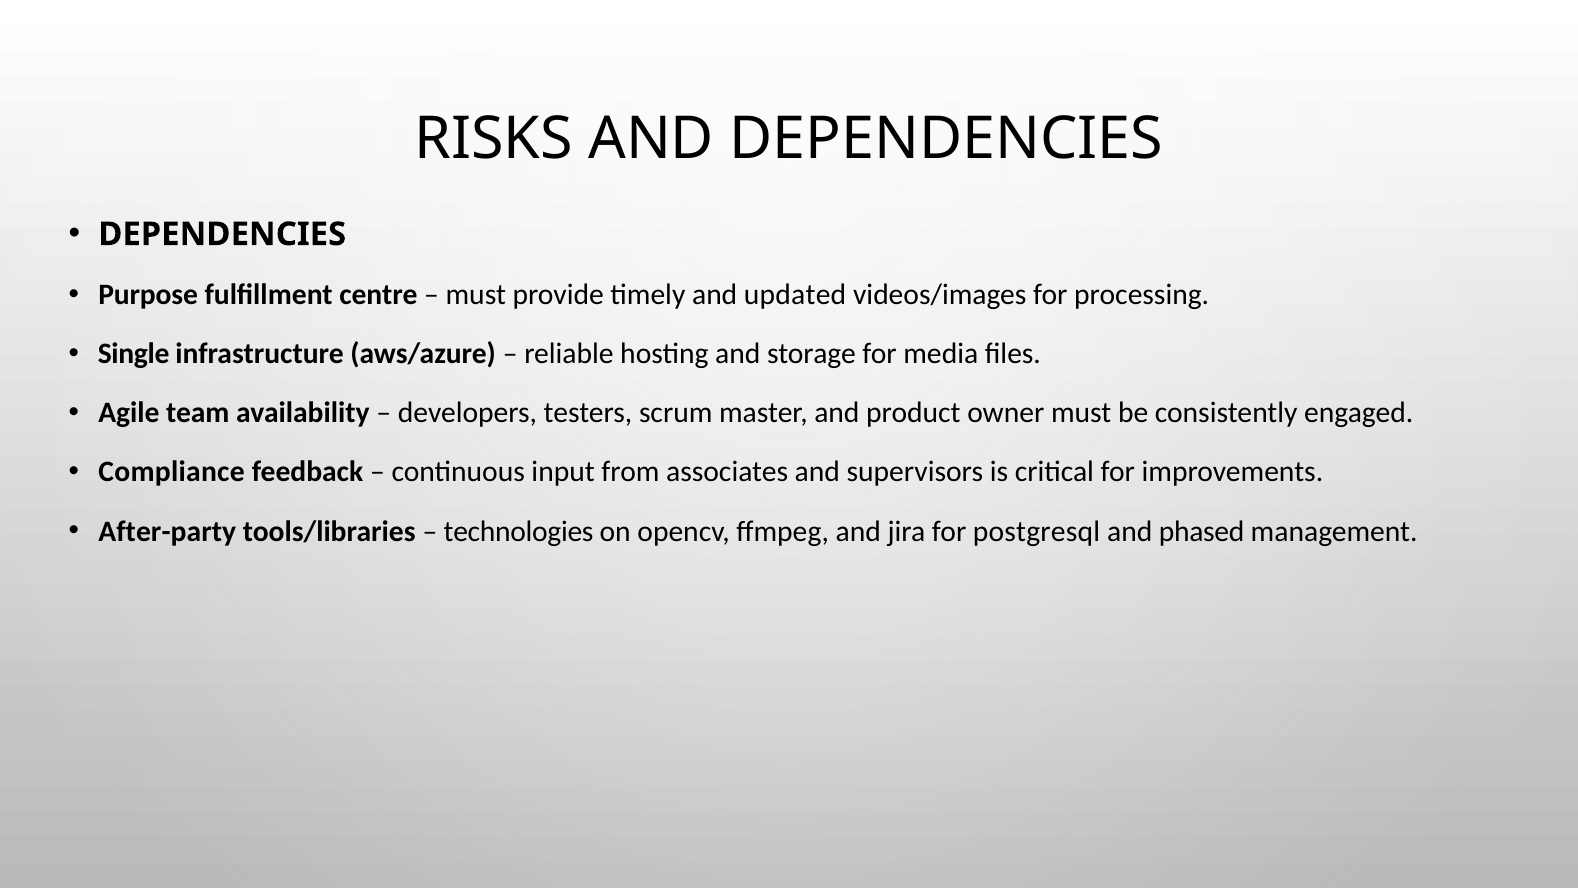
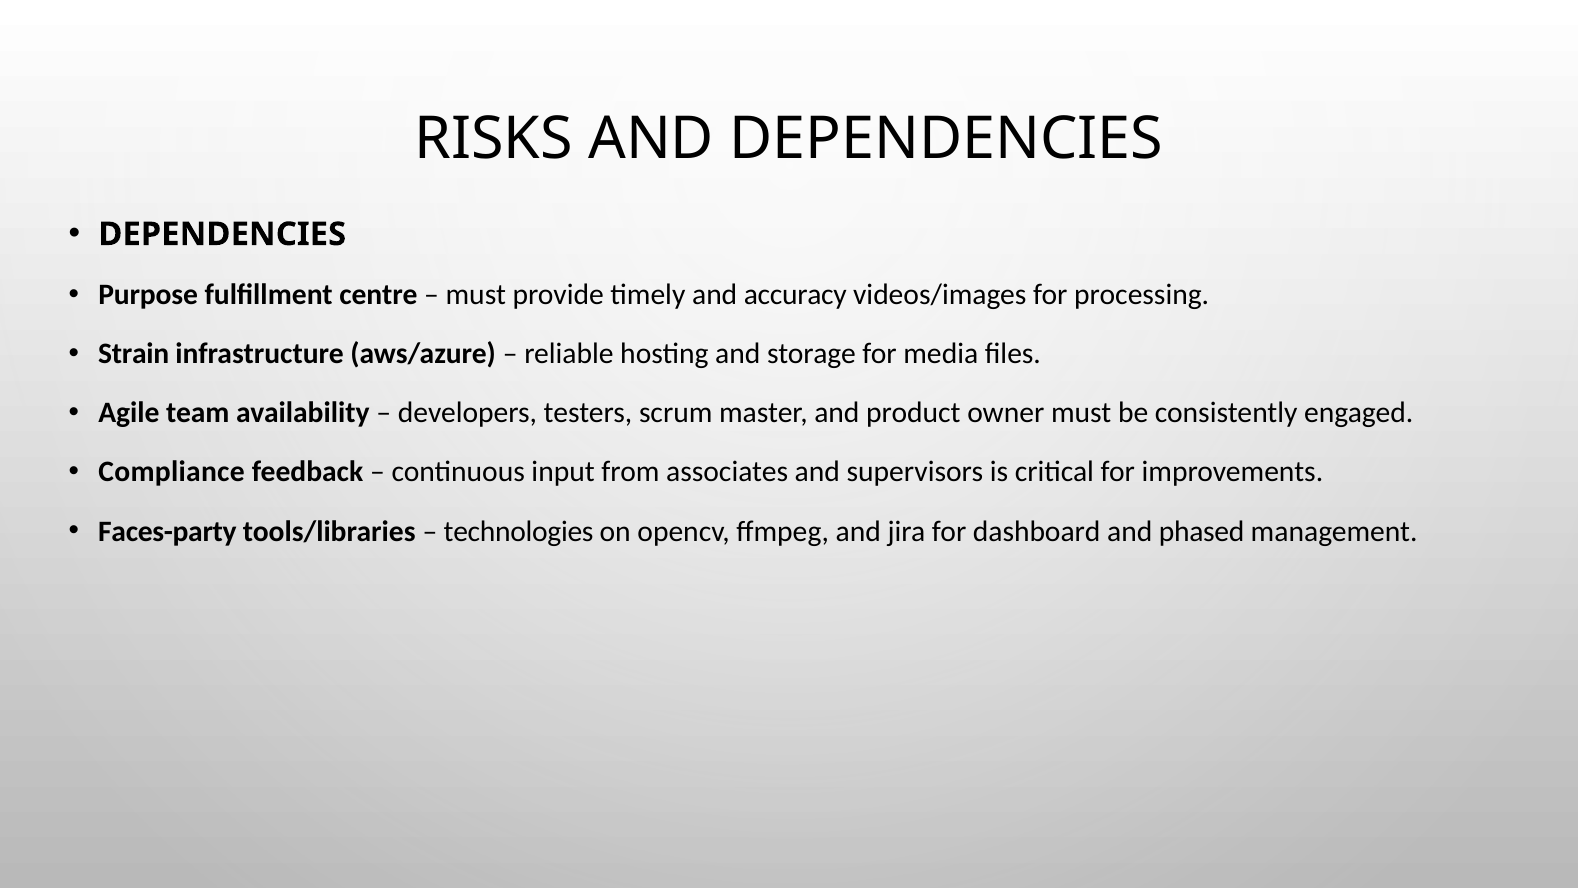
updated: updated -> accuracy
Single: Single -> Strain
After-party: After-party -> Faces-party
postgresql: postgresql -> dashboard
